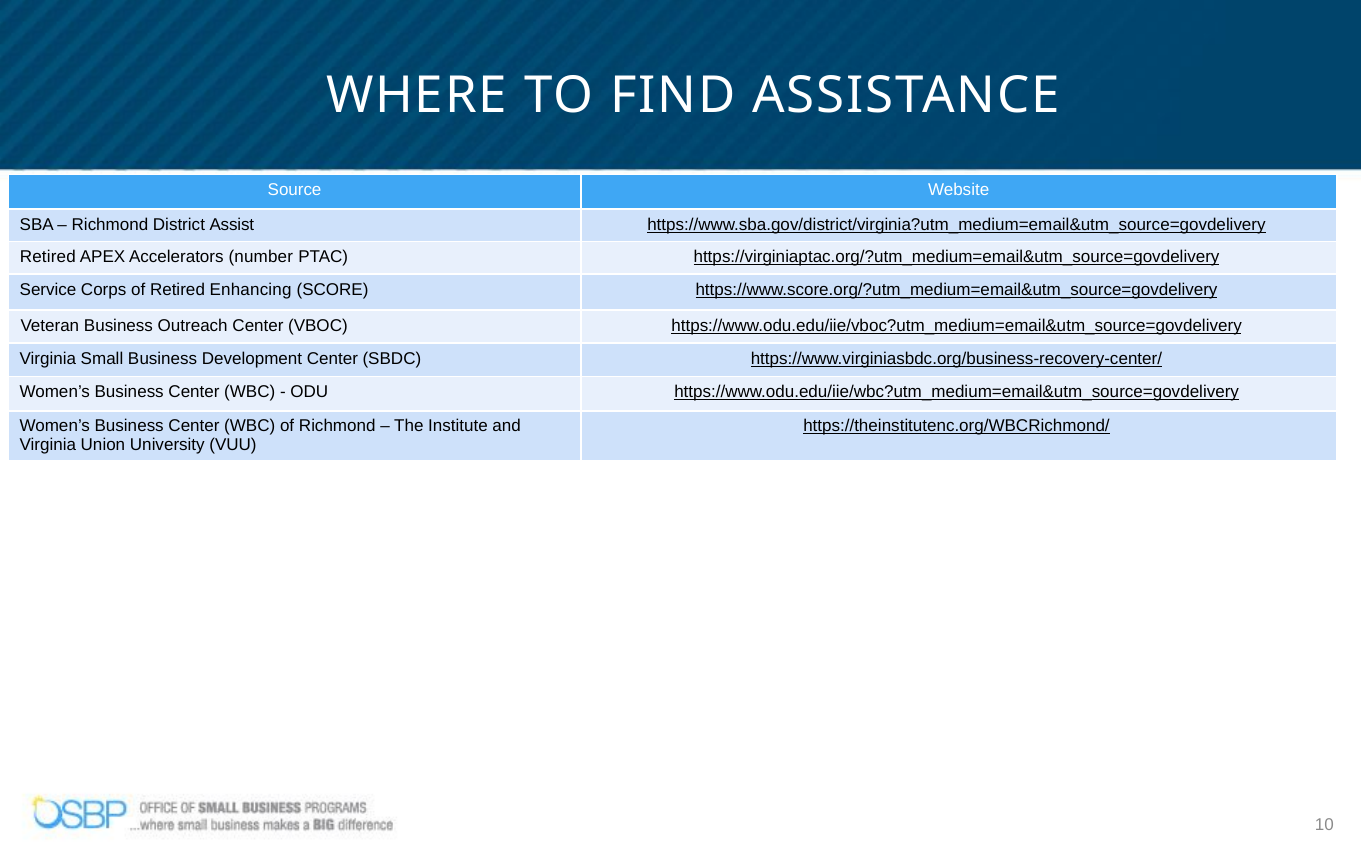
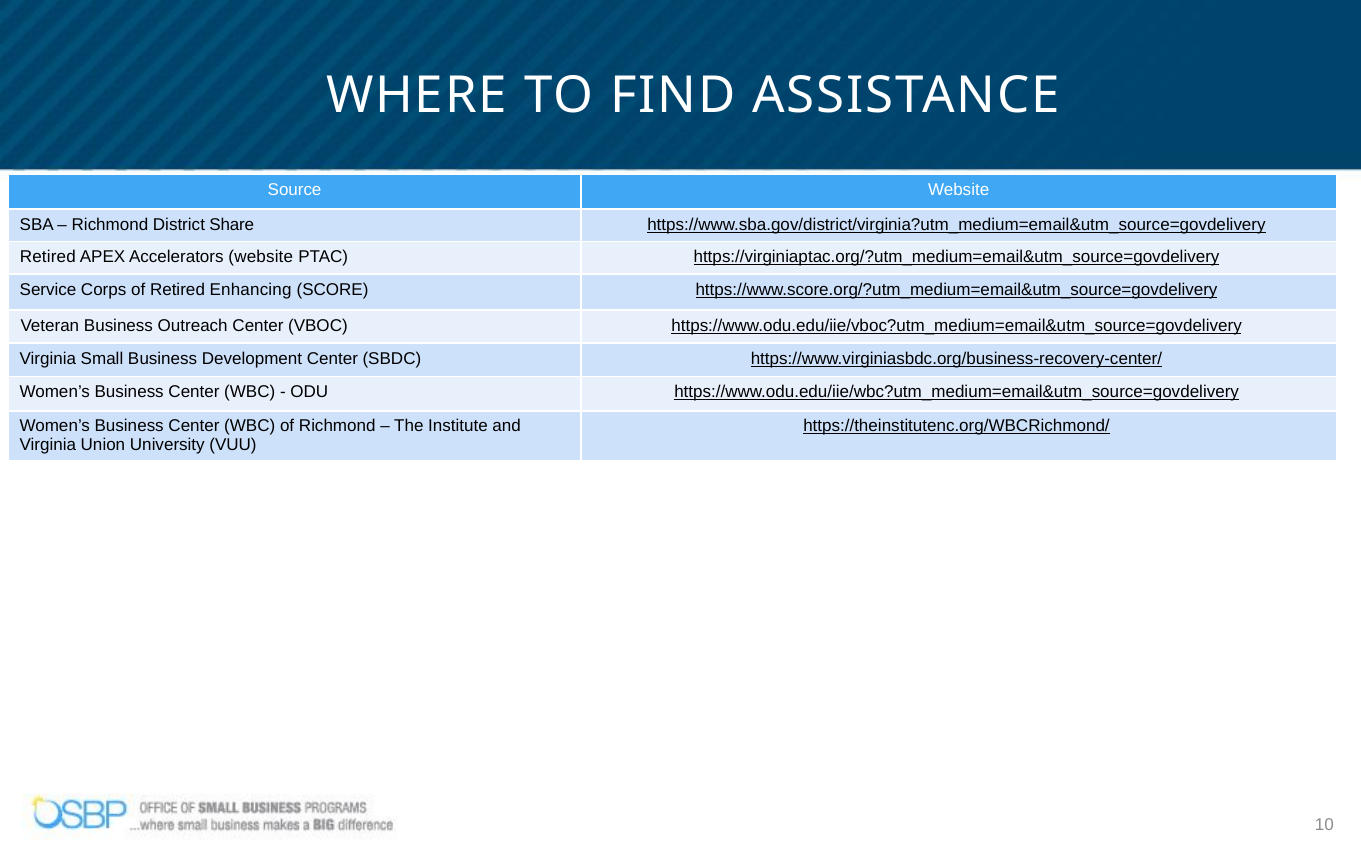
Assist: Assist -> Share
Accelerators number: number -> website
